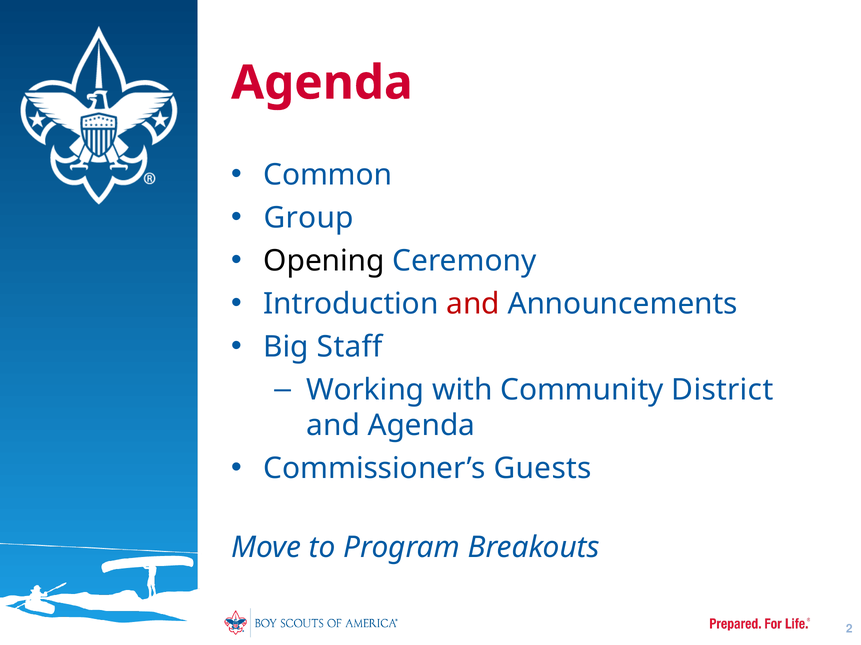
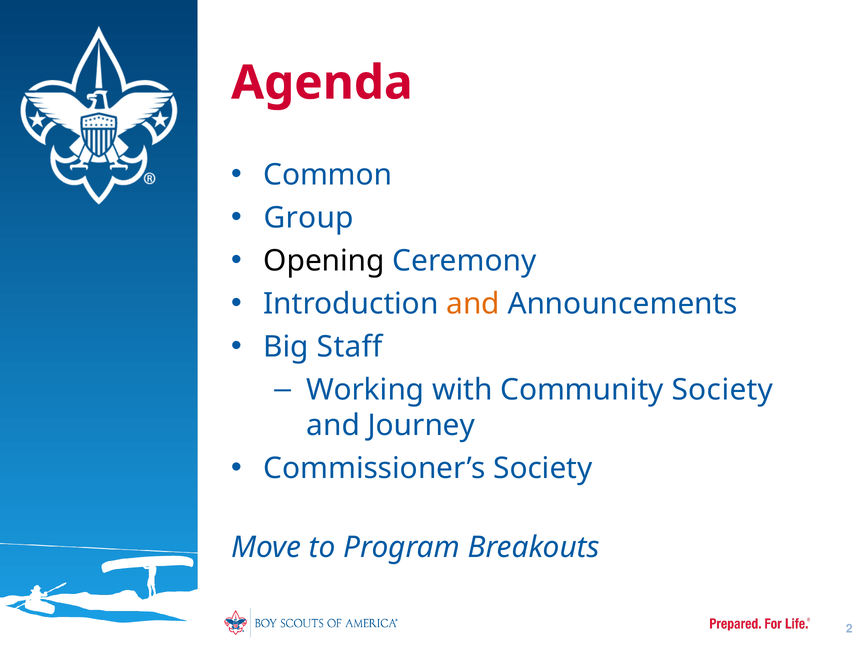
and at (473, 304) colour: red -> orange
Community District: District -> Society
and Agenda: Agenda -> Journey
Commissioner’s Guests: Guests -> Society
